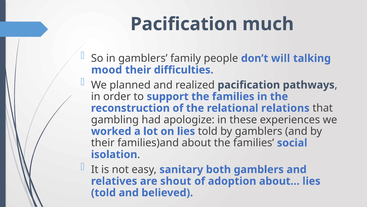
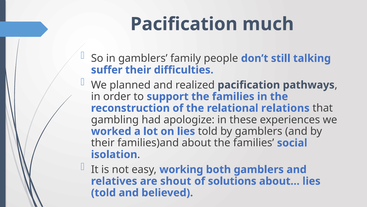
will: will -> still
mood: mood -> suffer
sanitary: sanitary -> working
adoption: adoption -> solutions
